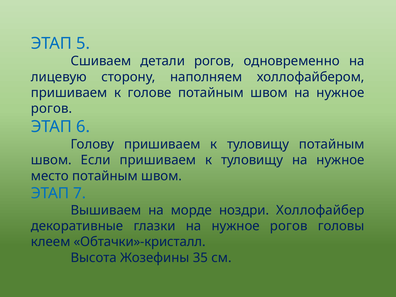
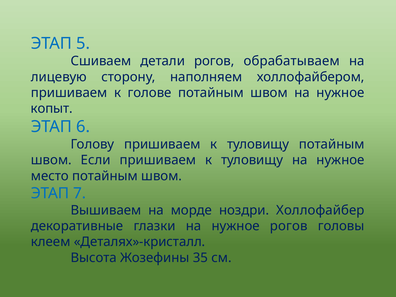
одновременно: одновременно -> обрабатываем
рогов at (52, 109): рогов -> копыт
Обтачки»-кристалл: Обтачки»-кристалл -> Деталях»-кристалл
